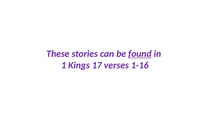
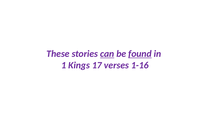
can underline: none -> present
